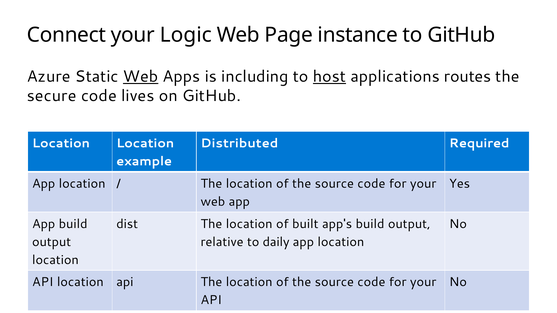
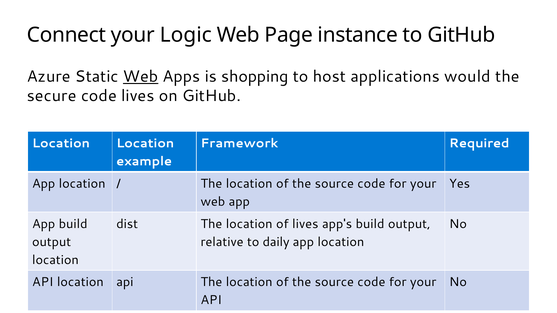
including: including -> shopping
host underline: present -> none
routes: routes -> would
Distributed: Distributed -> Framework
of built: built -> lives
